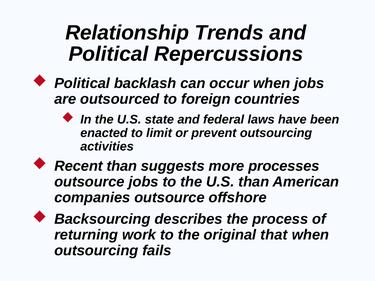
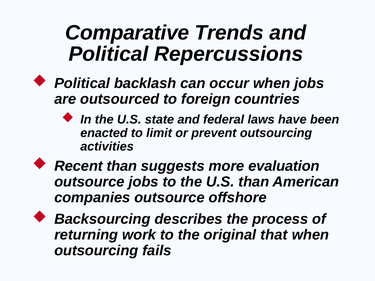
Relationship: Relationship -> Comparative
processes: processes -> evaluation
